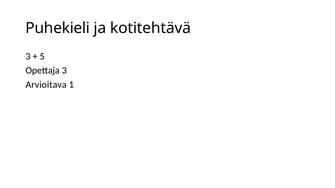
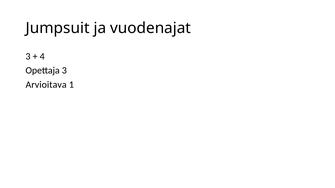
Puhekieli: Puhekieli -> Jumpsuit
kotitehtävä: kotitehtävä -> vuodenajat
5: 5 -> 4
